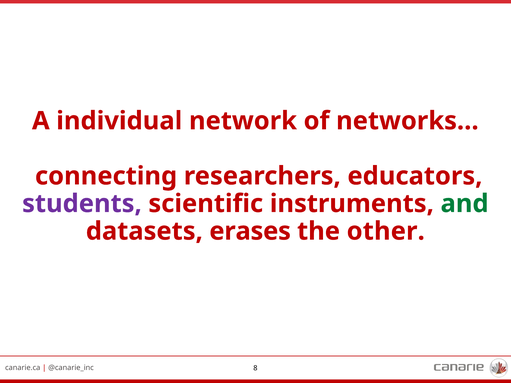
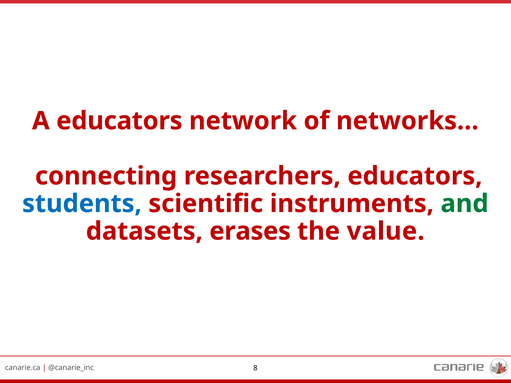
A individual: individual -> educators
students colour: purple -> blue
other: other -> value
